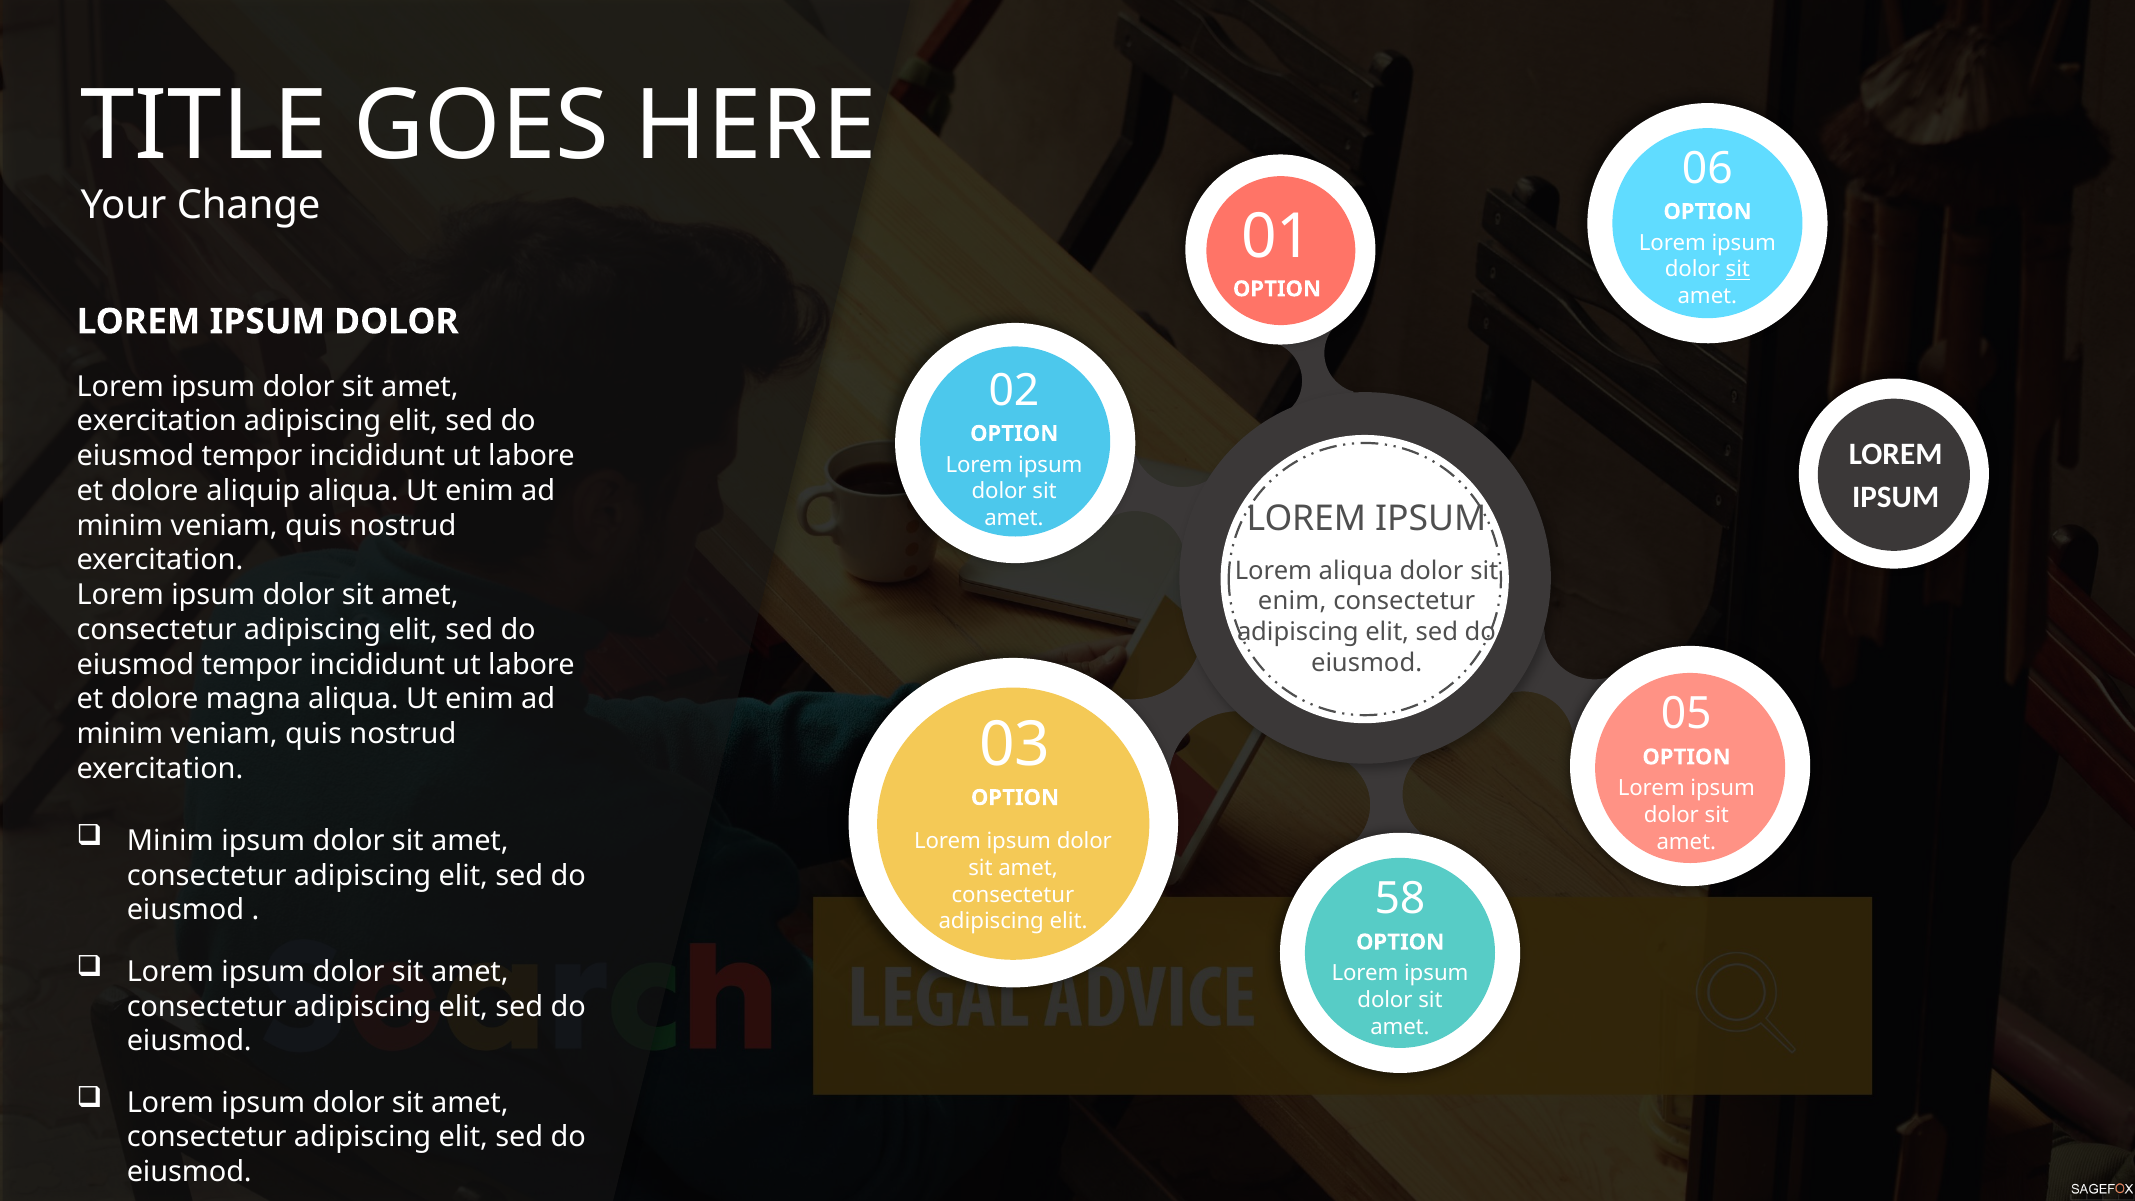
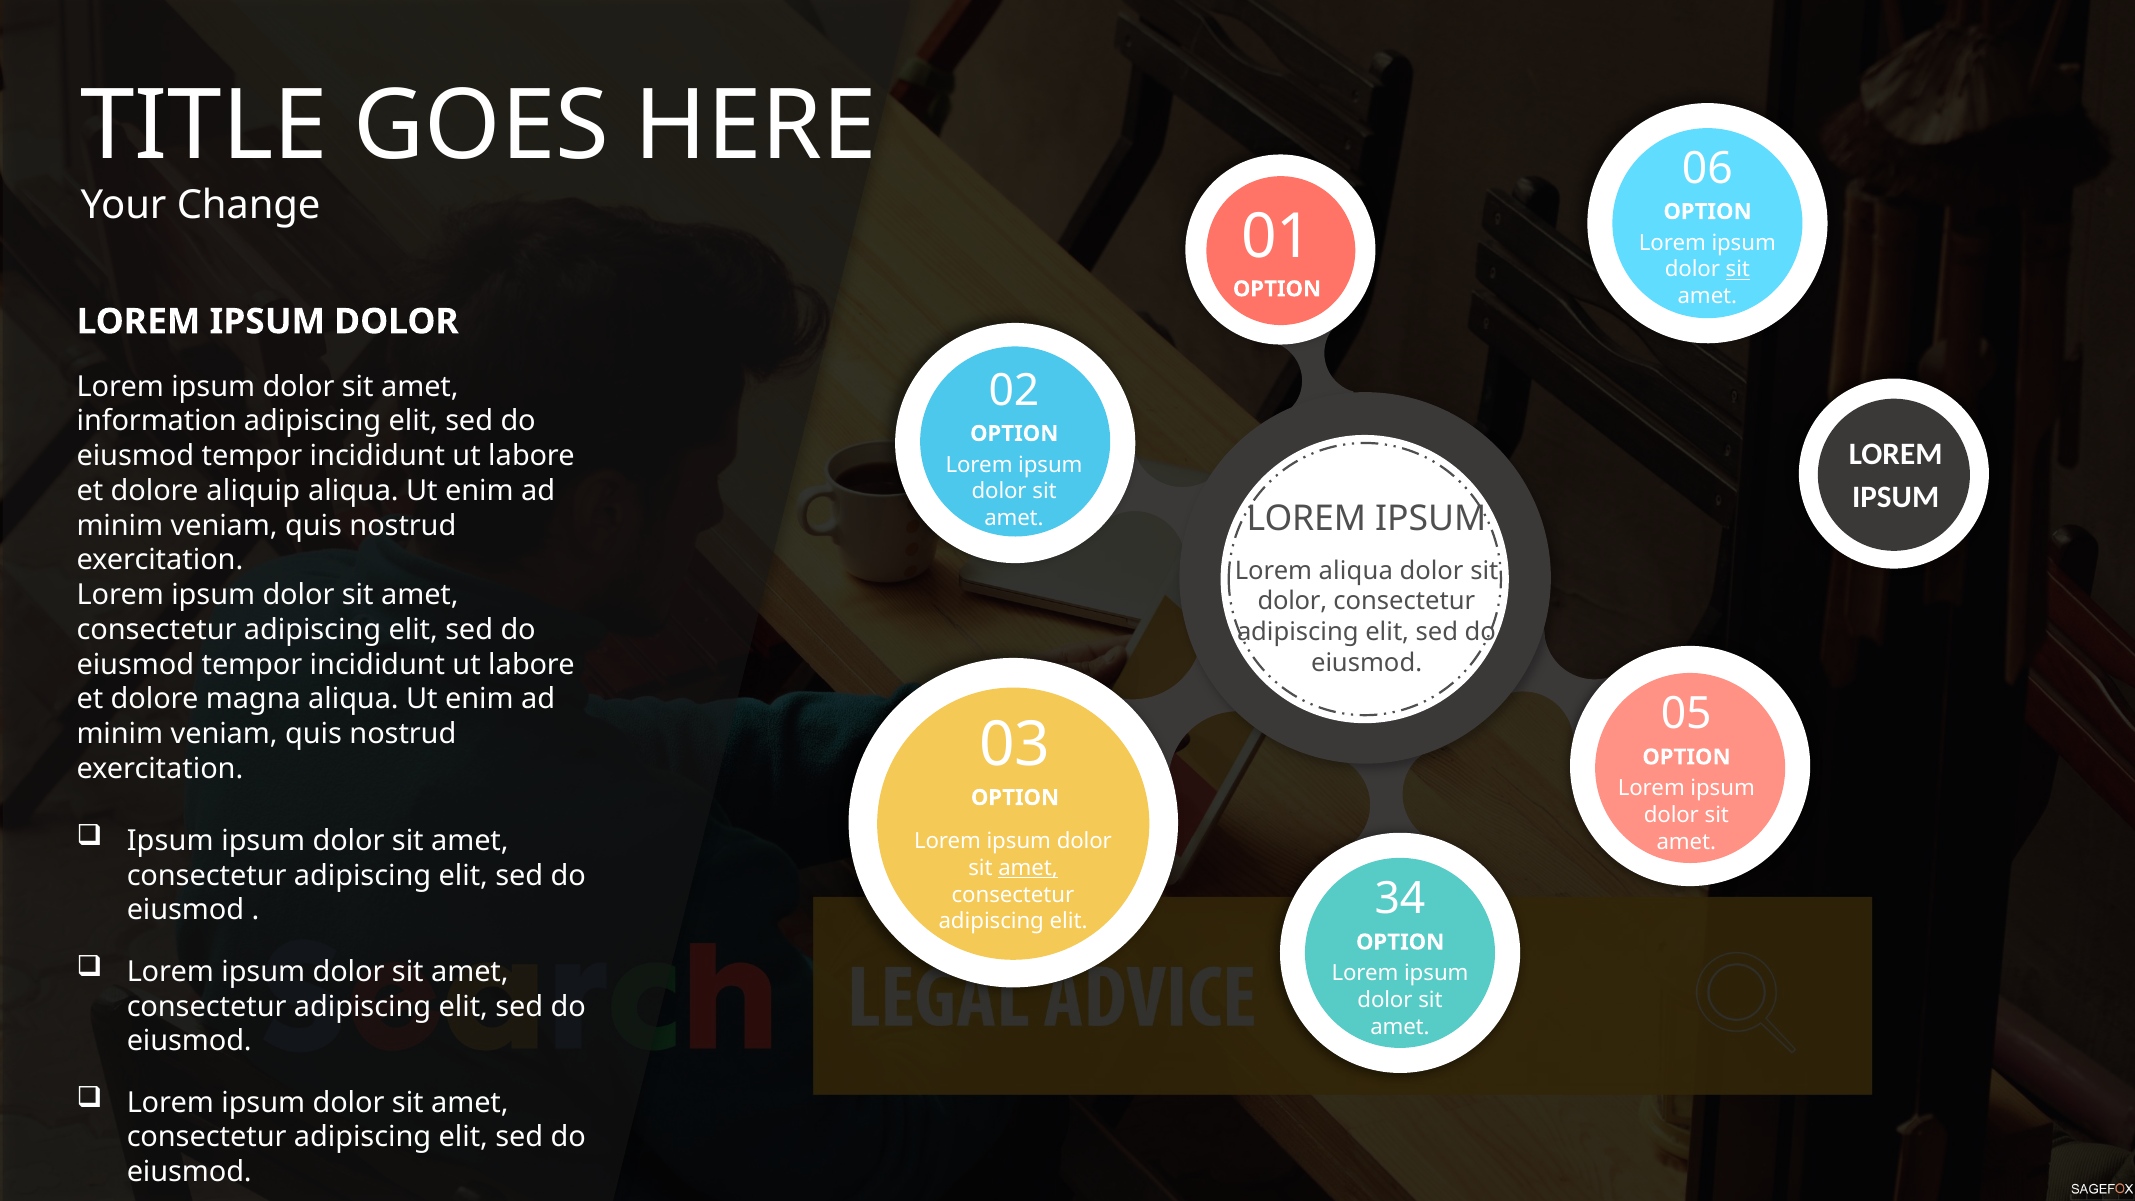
exercitation at (157, 421): exercitation -> information
enim at (1292, 601): enim -> dolor
Minim at (170, 841): Minim -> Ipsum
amet at (1028, 868) underline: none -> present
58: 58 -> 34
